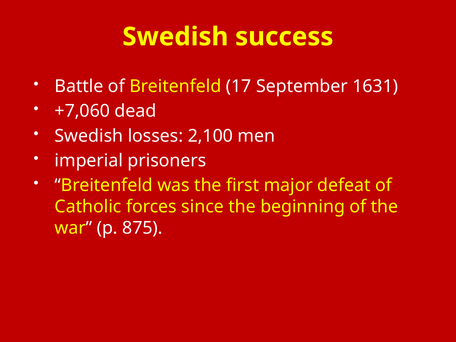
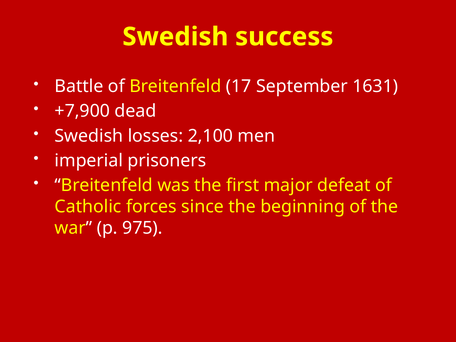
+7,060: +7,060 -> +7,900
875: 875 -> 975
